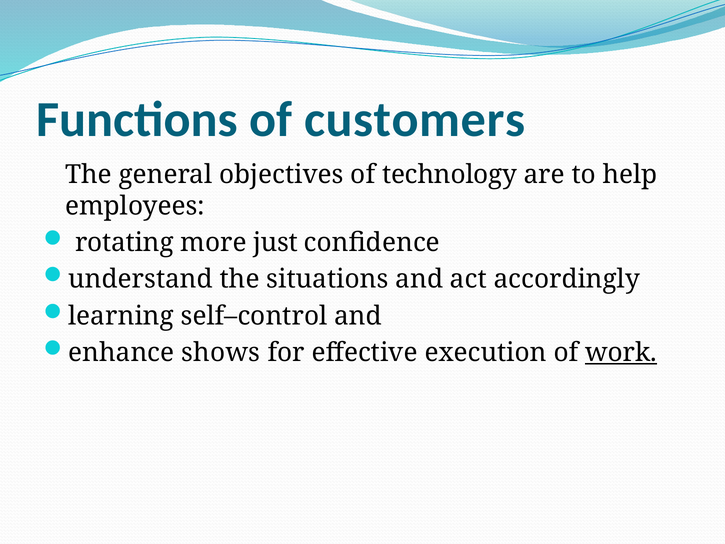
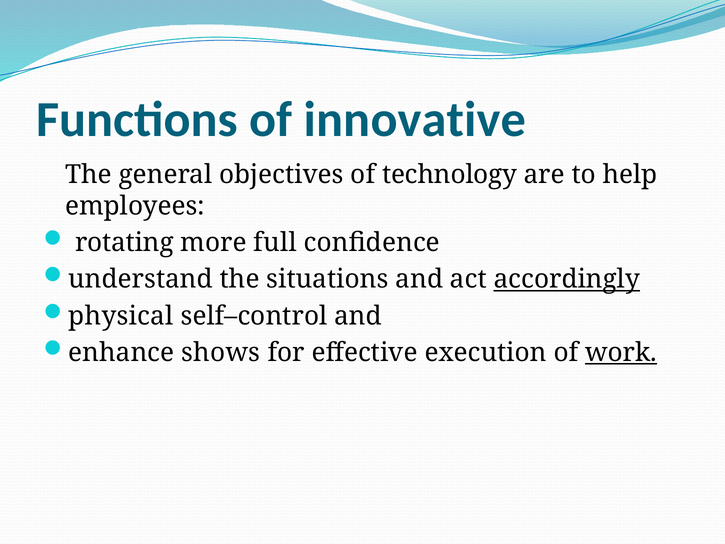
customers: customers -> innovative
just: just -> full
accordingly underline: none -> present
learning: learning -> physical
